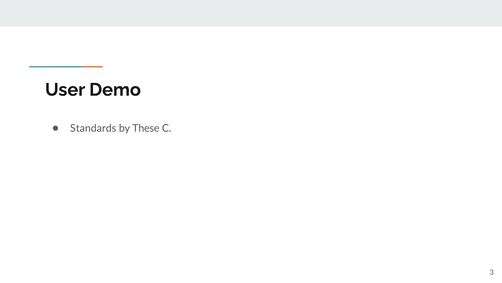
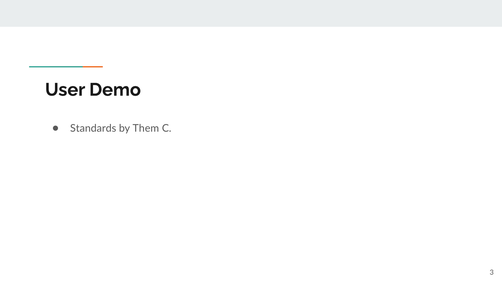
These: These -> Them
